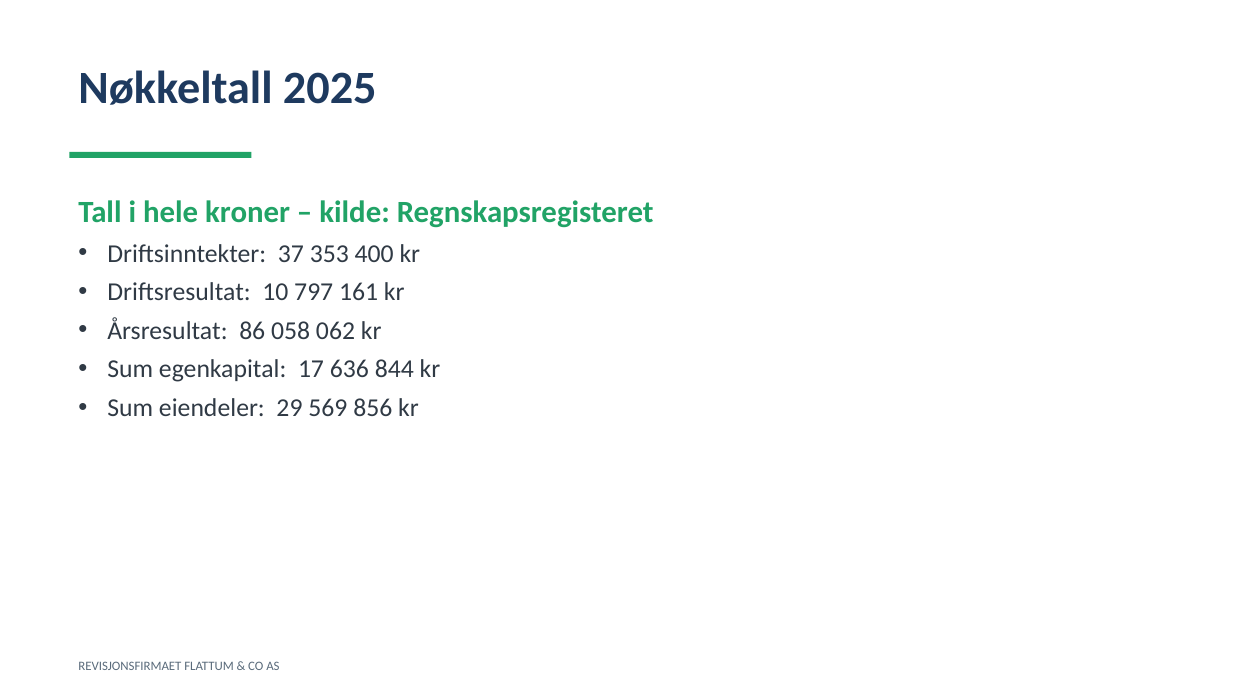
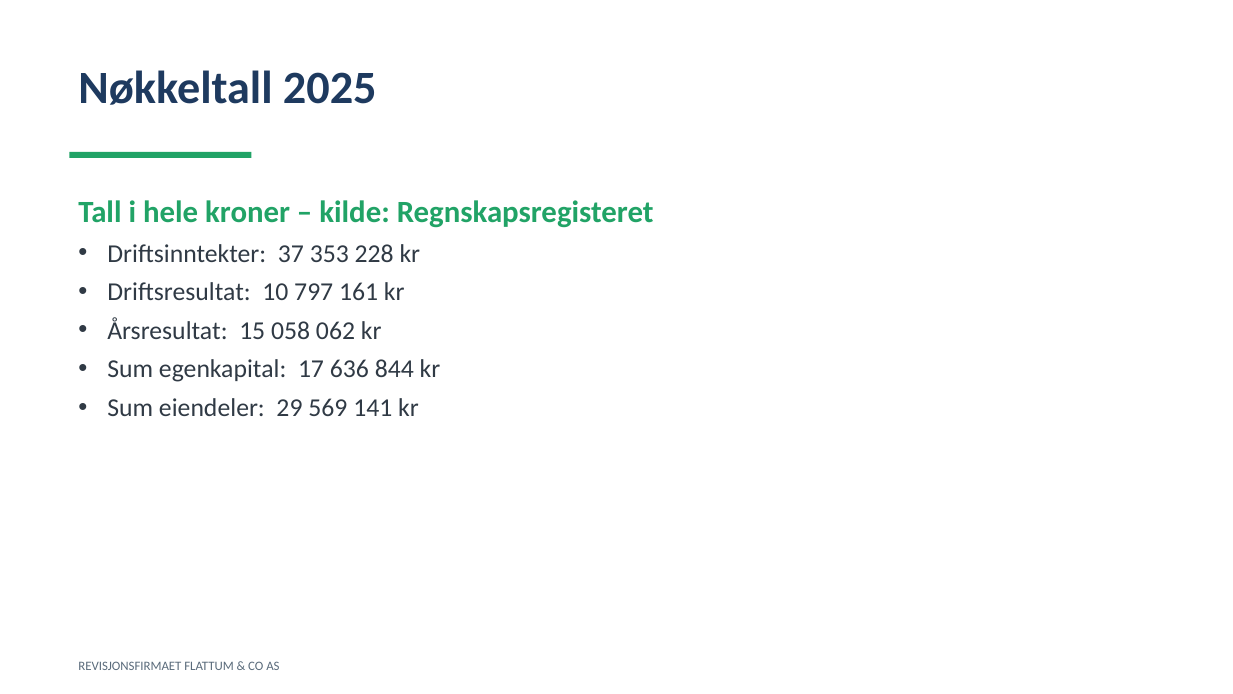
400: 400 -> 228
86: 86 -> 15
856: 856 -> 141
